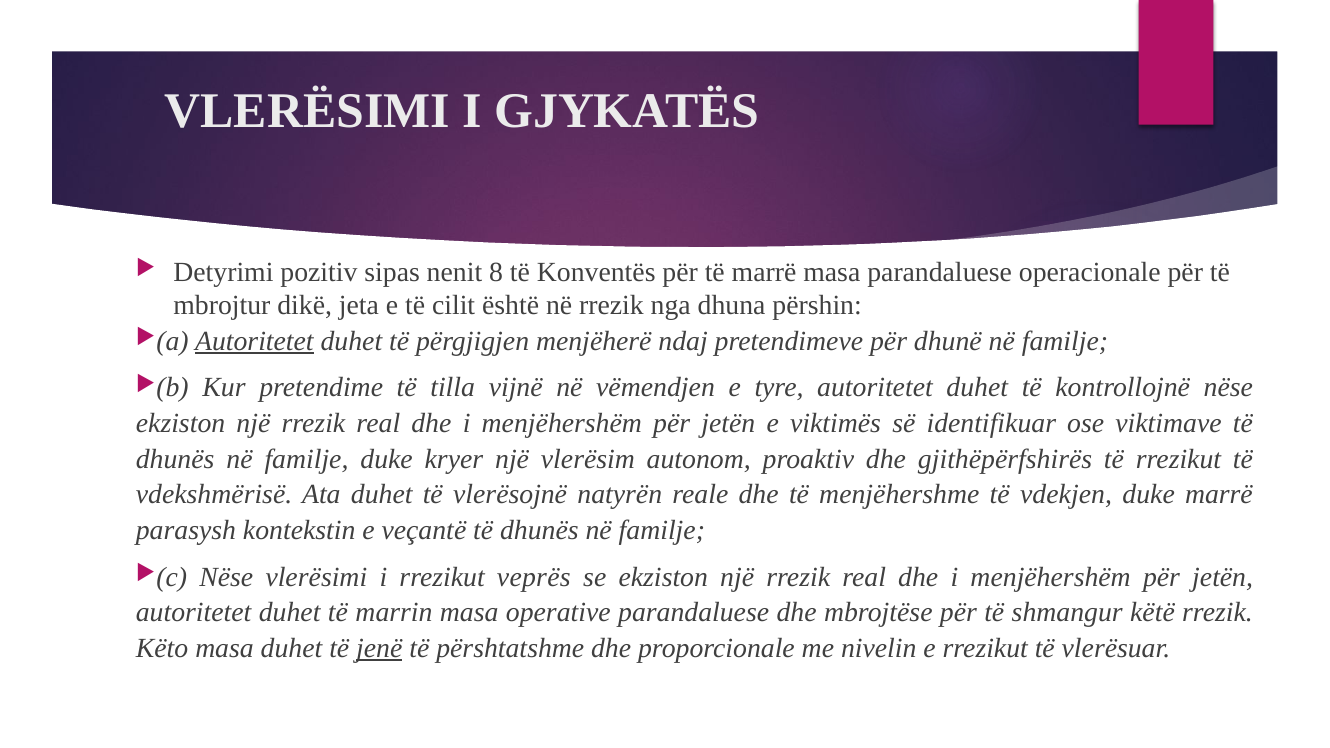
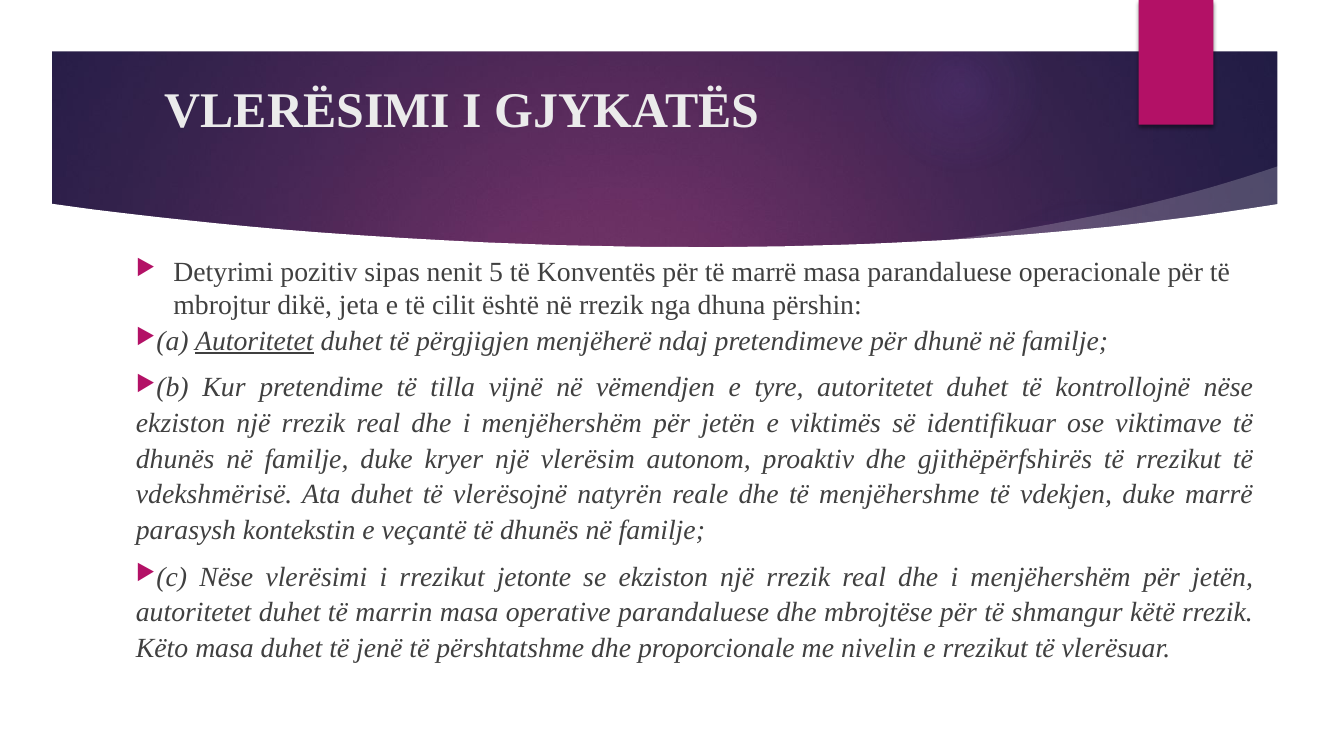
8: 8 -> 5
veprës: veprës -> jetonte
jenë underline: present -> none
